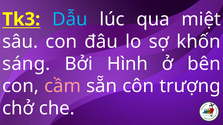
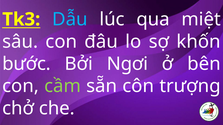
sáng: sáng -> bước
Hình: Hình -> Ngơi
cầm colour: pink -> light green
